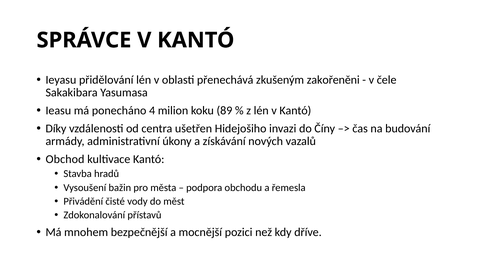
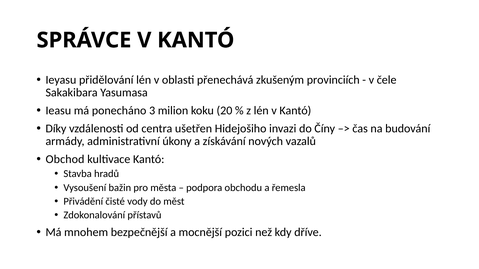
zakořeněni: zakořeněni -> provinciích
4: 4 -> 3
89: 89 -> 20
